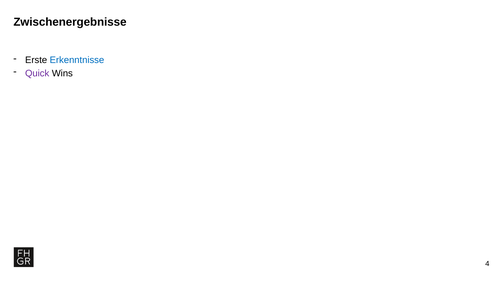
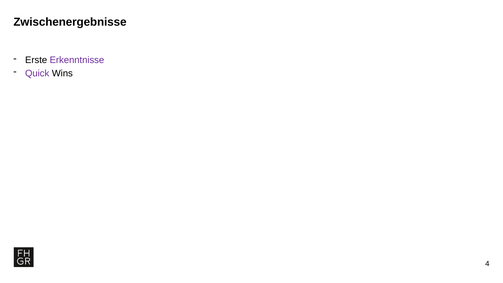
Erkenntnisse colour: blue -> purple
